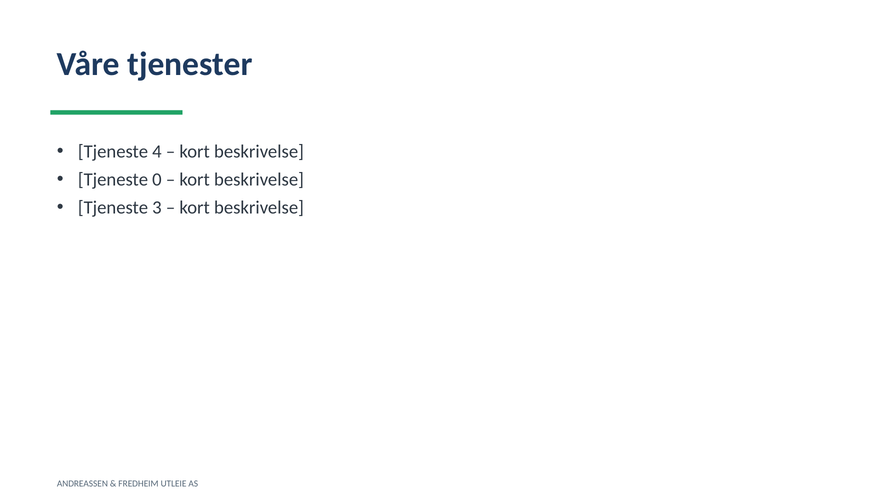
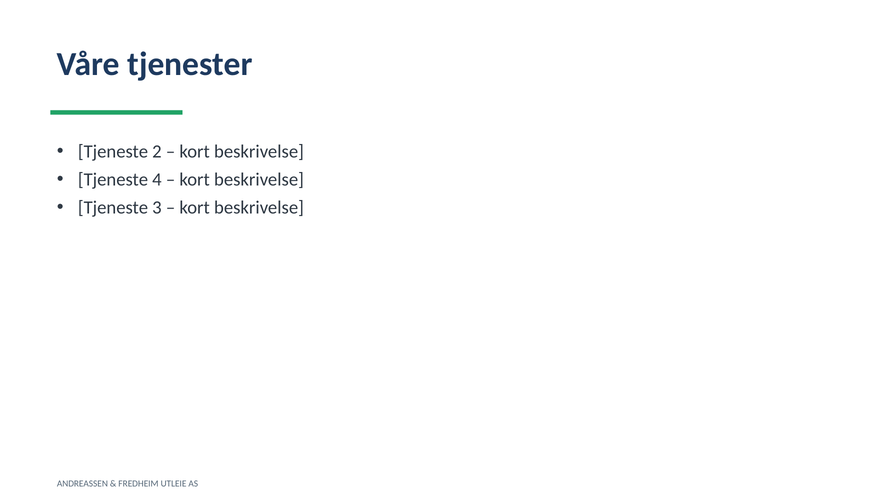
4: 4 -> 2
0: 0 -> 4
